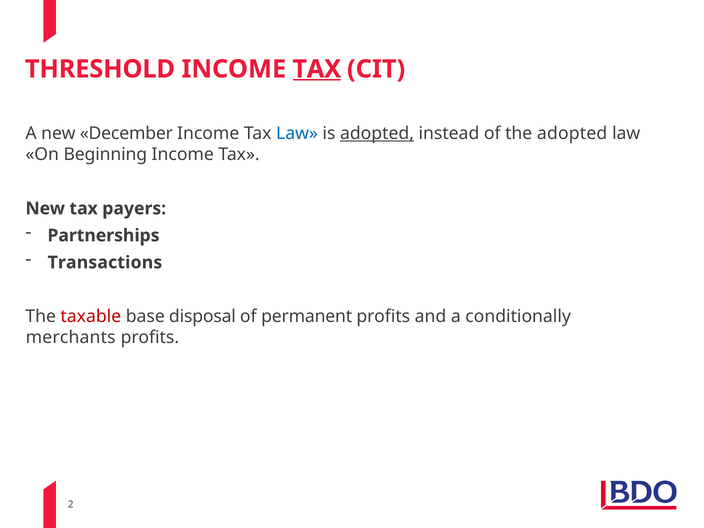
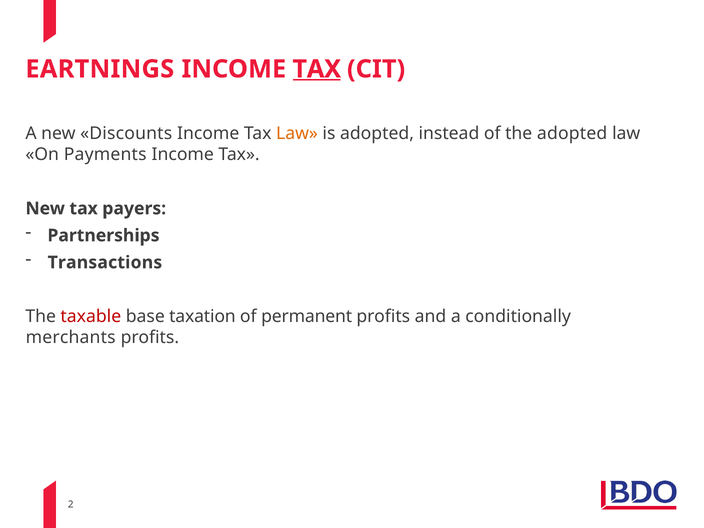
THRESHOLD: THRESHOLD -> EARTNINGS
December: December -> Discounts
Law at (297, 133) colour: blue -> orange
adopted at (377, 133) underline: present -> none
Beginning: Beginning -> Payments
disposal: disposal -> taxation
